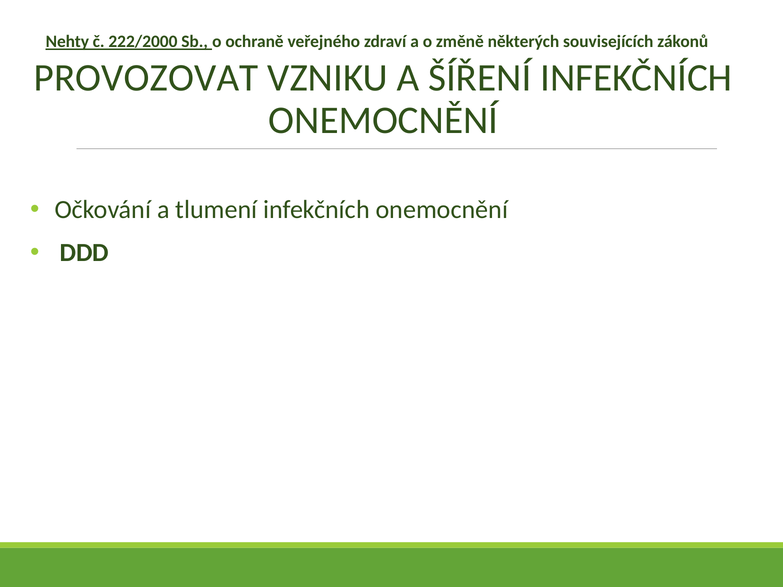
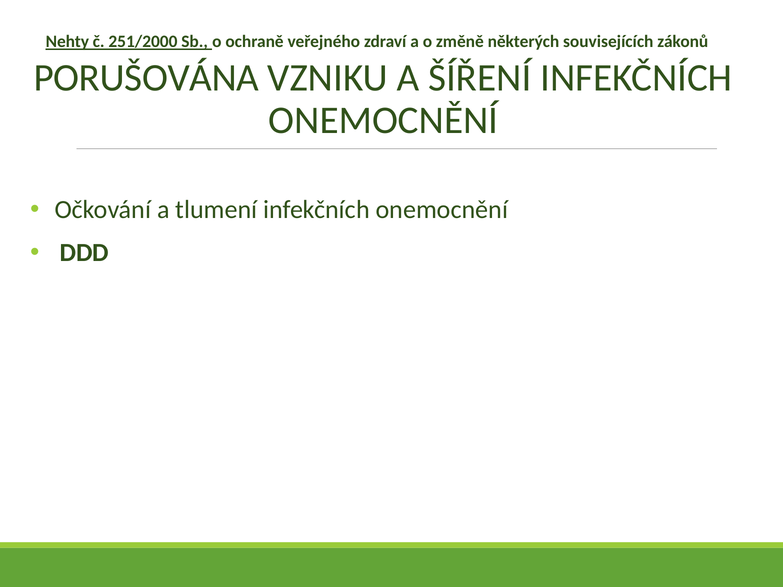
222/2000: 222/2000 -> 251/2000
PROVOZOVAT: PROVOZOVAT -> PORUŠOVÁNA
